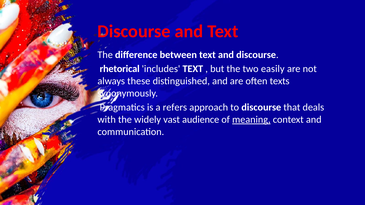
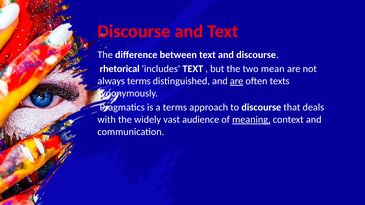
easily: easily -> mean
always these: these -> terms
are at (237, 81) underline: none -> present
a refers: refers -> terms
